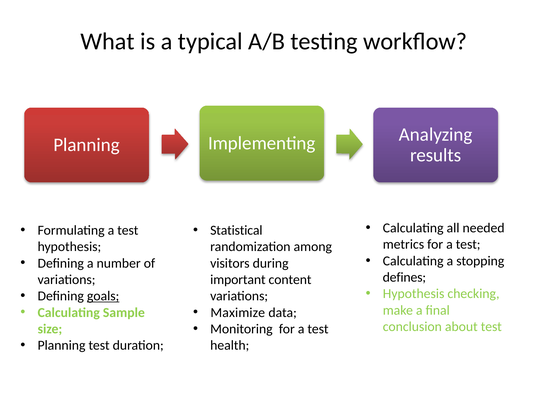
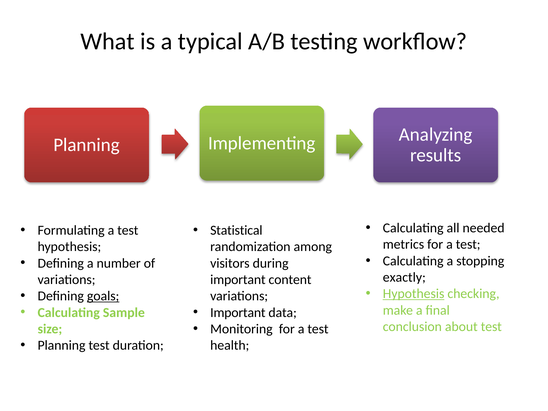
defines: defines -> exactly
Hypothesis at (414, 294) underline: none -> present
Maximize at (238, 312): Maximize -> Important
